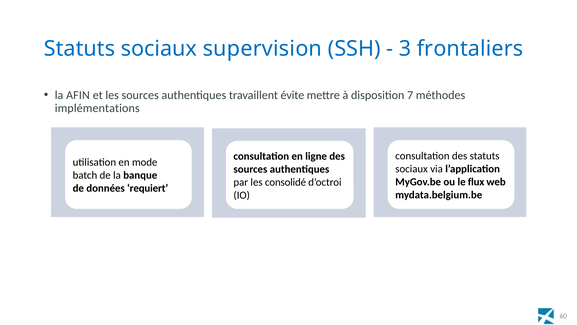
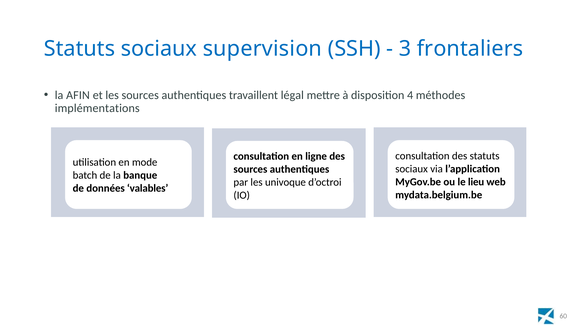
évite: évite -> légal
7: 7 -> 4
flux: flux -> lieu
consolidé: consolidé -> univoque
requiert: requiert -> valables
